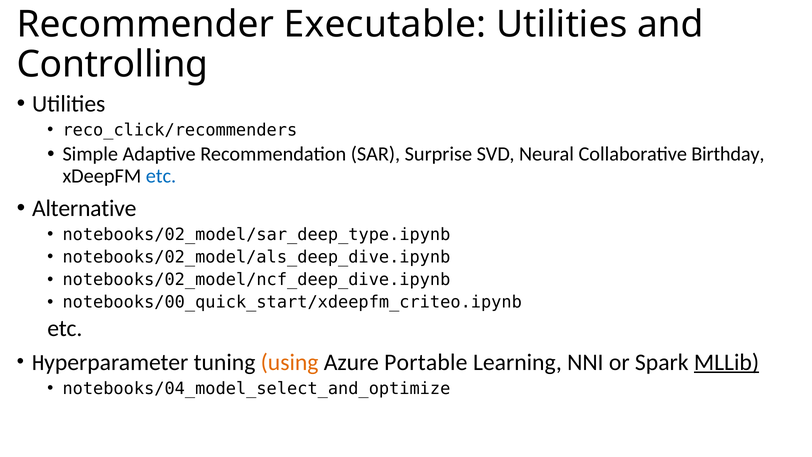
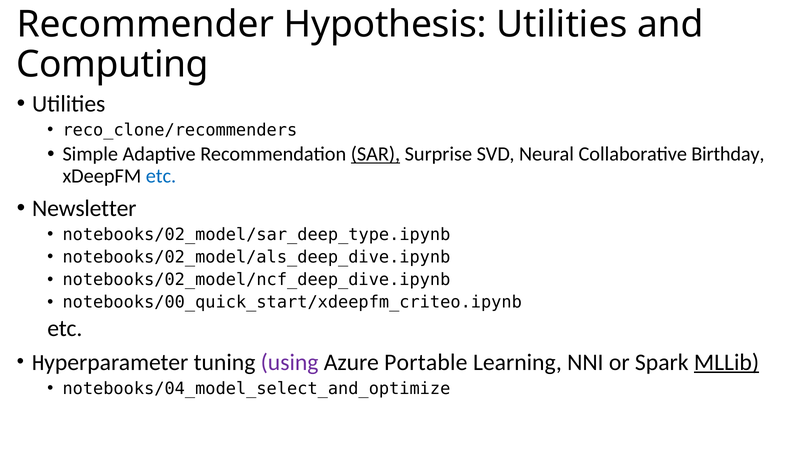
Executable: Executable -> Hypothesis
Controlling: Controlling -> Computing
reco_click/recommenders: reco_click/recommenders -> reco_clone/recommenders
SAR underline: none -> present
Alternative: Alternative -> Newsletter
using colour: orange -> purple
